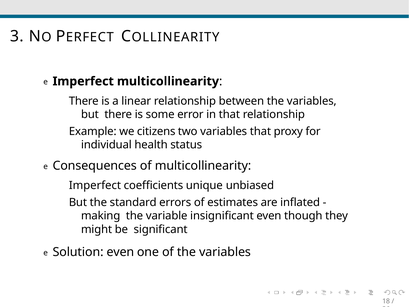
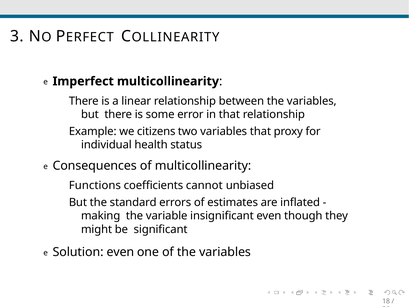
Imperfect at (95, 186): Imperfect -> Functions
unique: unique -> cannot
